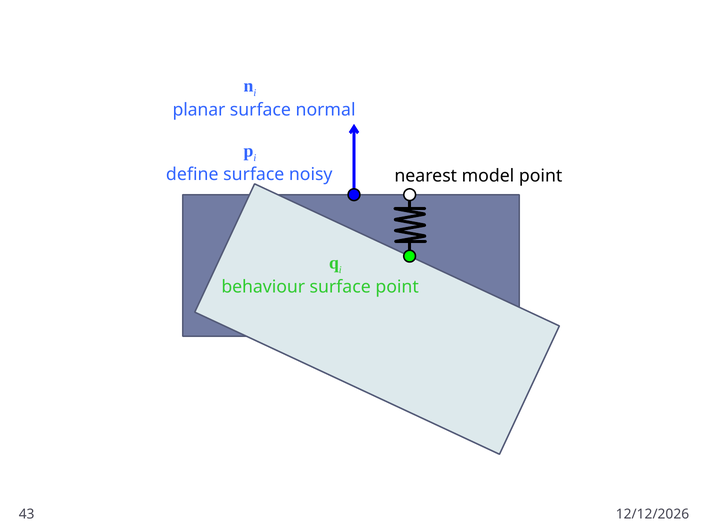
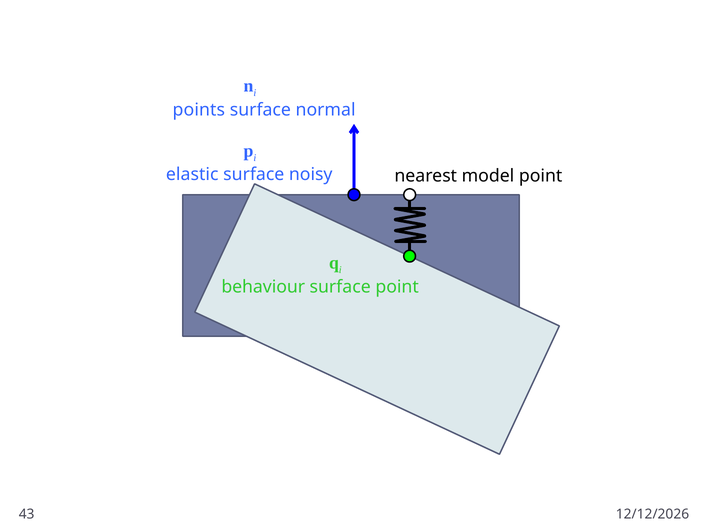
planar: planar -> points
define: define -> elastic
